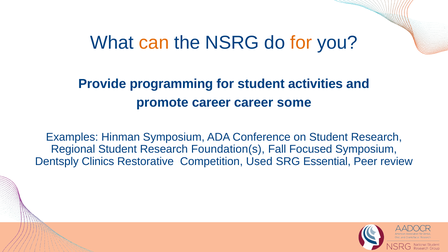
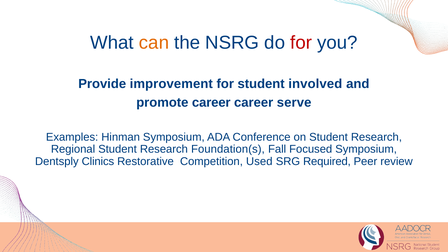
for at (301, 43) colour: orange -> red
programming: programming -> improvement
activities: activities -> involved
some: some -> serve
Essential: Essential -> Required
